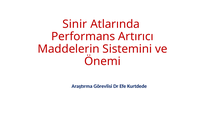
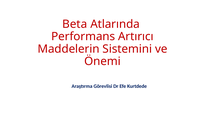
Sinir: Sinir -> Beta
